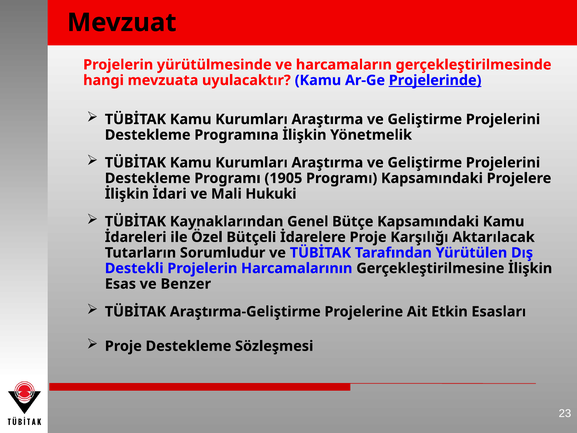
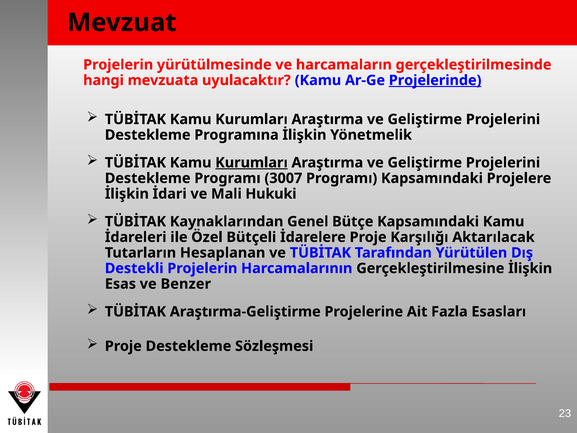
Kurumları at (251, 163) underline: none -> present
1905: 1905 -> 3007
Sorumludur: Sorumludur -> Hesaplanan
Etkin: Etkin -> Fazla
